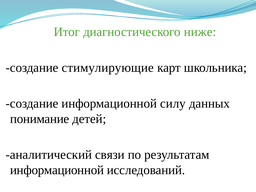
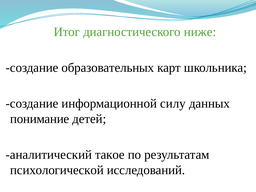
стимулирующие: стимулирующие -> образовательных
связи: связи -> такое
информационной at (57, 170): информационной -> психологической
